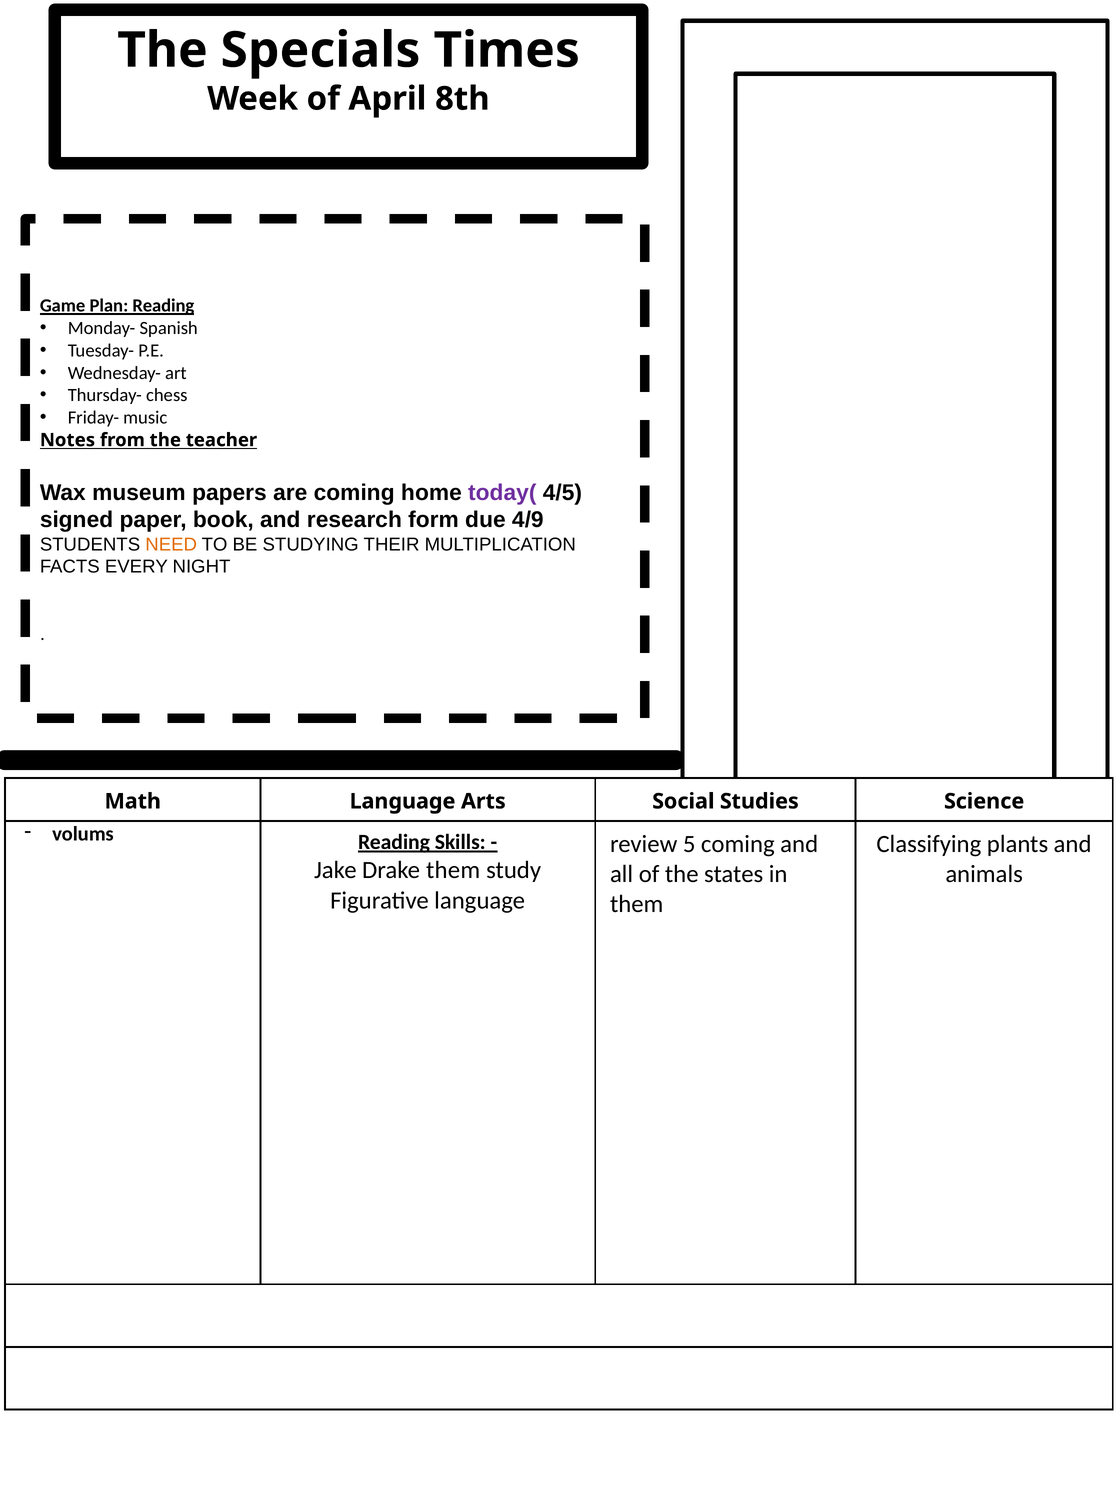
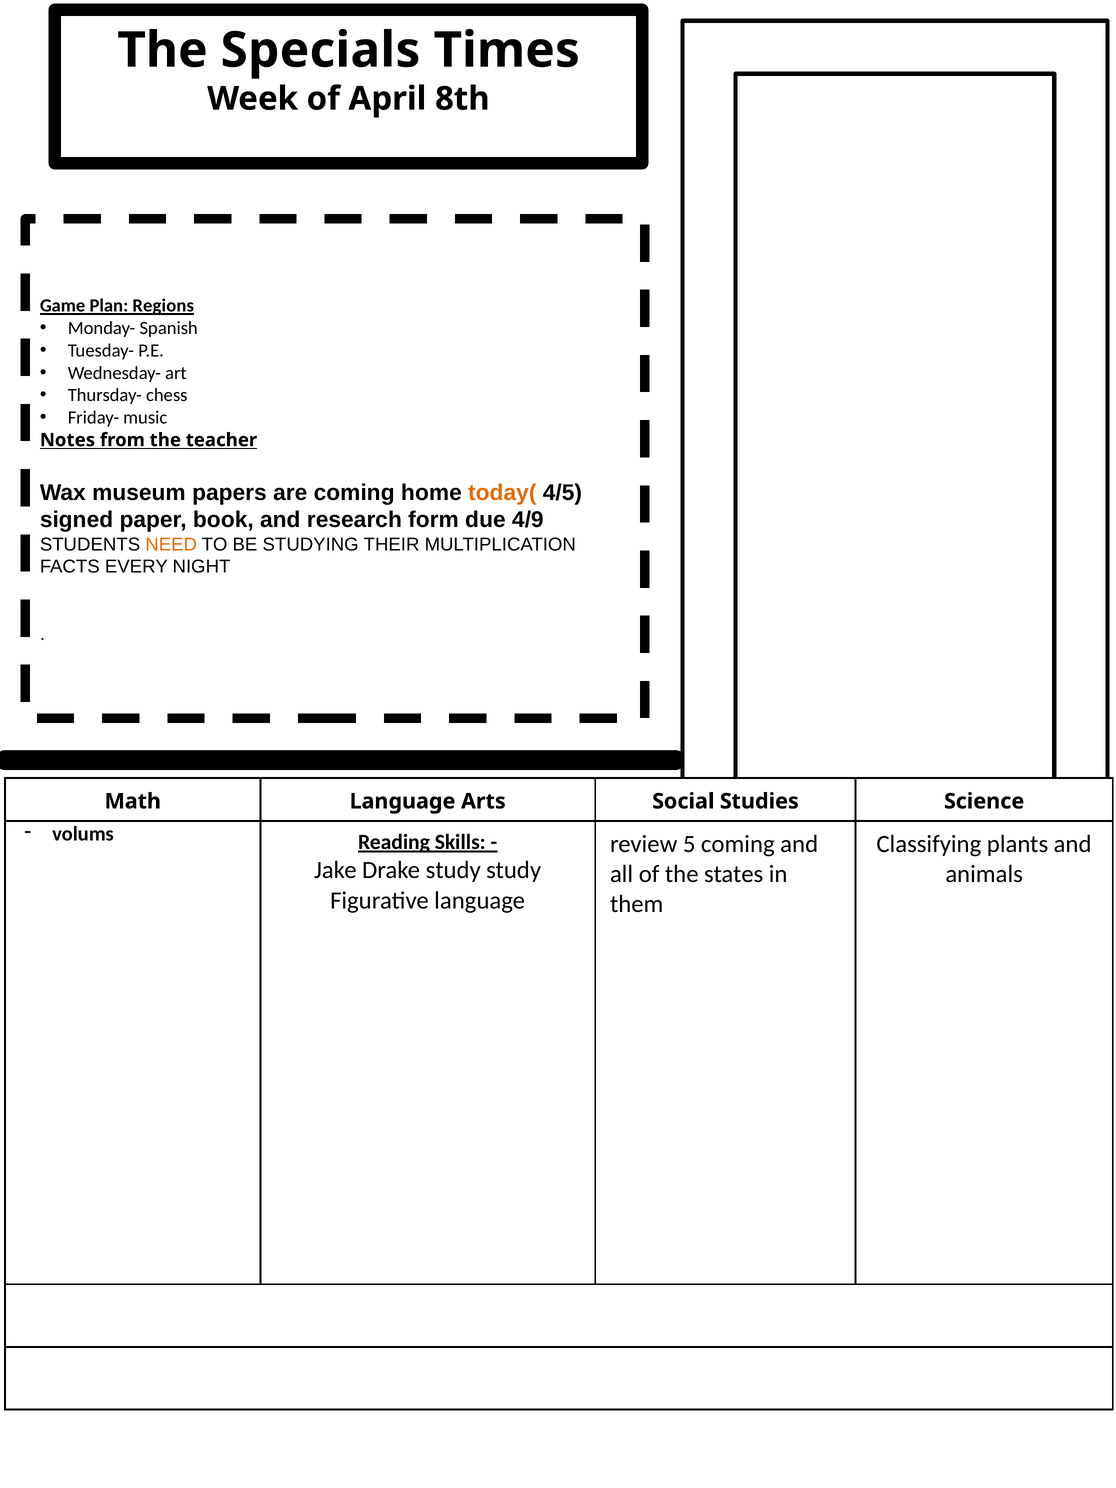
Plan Reading: Reading -> Regions
today( colour: purple -> orange
Drake them: them -> study
